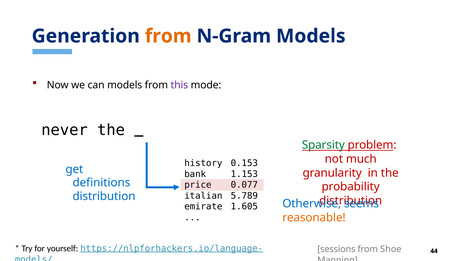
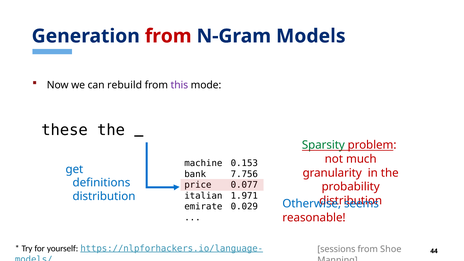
from at (168, 36) colour: orange -> red
can models: models -> rebuild
never: never -> these
history: history -> machine
1.153: 1.153 -> 7.756
5.789: 5.789 -> 1.971
1.605: 1.605 -> 0.029
reasonable colour: orange -> red
